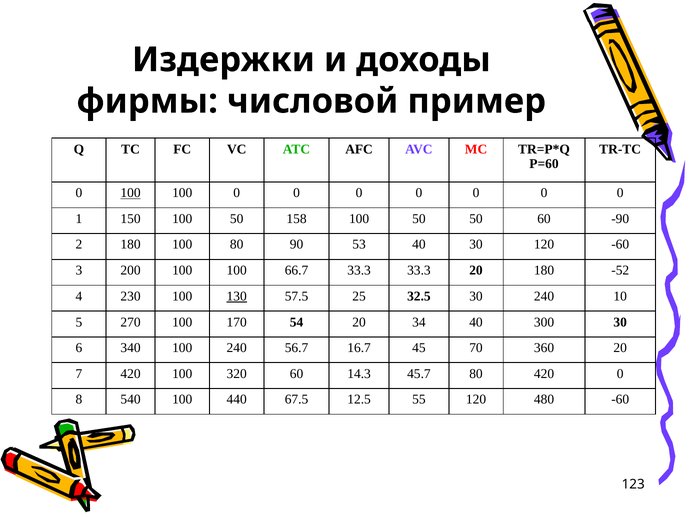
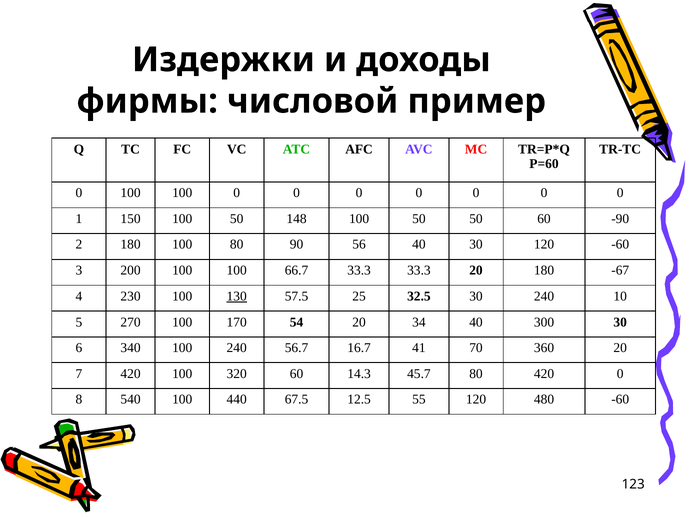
100 at (131, 193) underline: present -> none
158: 158 -> 148
53: 53 -> 56
-52: -52 -> -67
45: 45 -> 41
